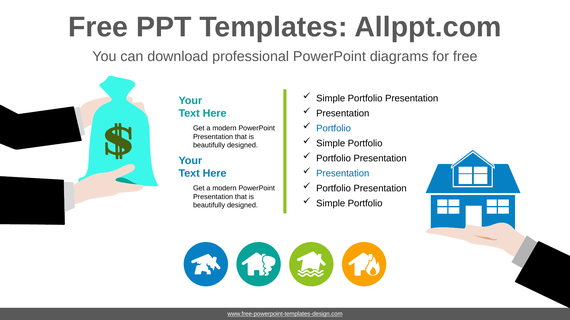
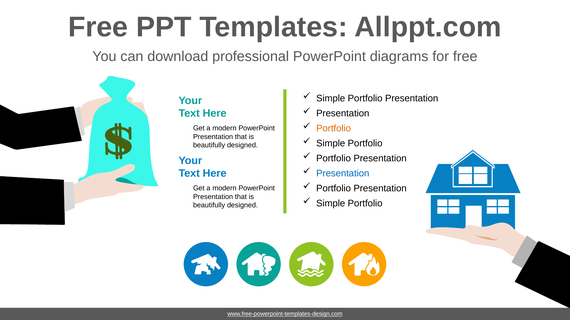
Portfolio at (334, 129) colour: blue -> orange
